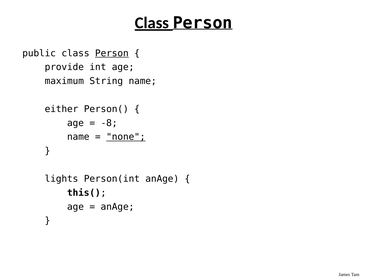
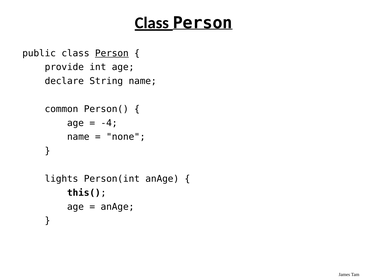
maximum: maximum -> declare
either: either -> common
-8: -8 -> -4
none underline: present -> none
